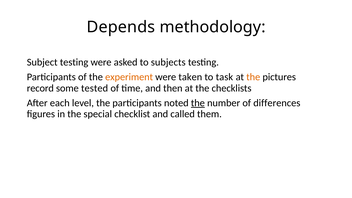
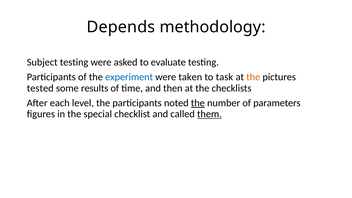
subjects: subjects -> evaluate
experiment colour: orange -> blue
record: record -> tested
tested: tested -> results
differences: differences -> parameters
them underline: none -> present
